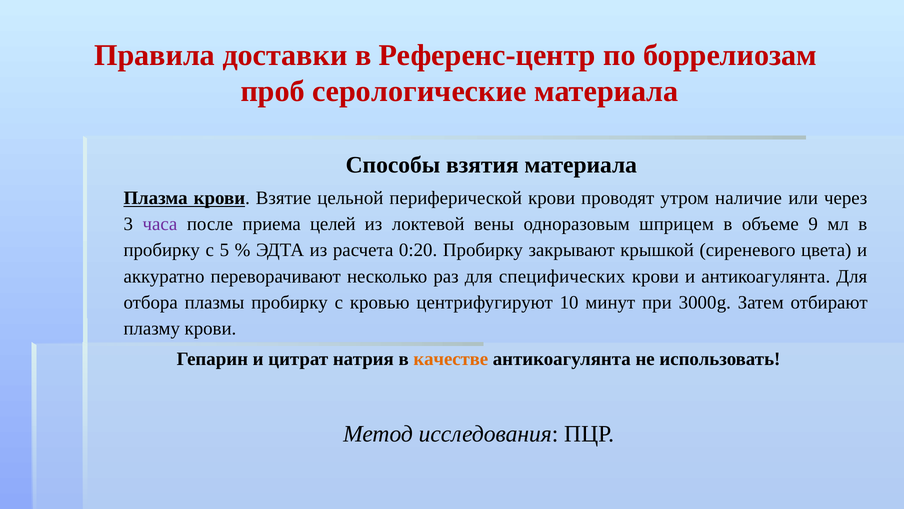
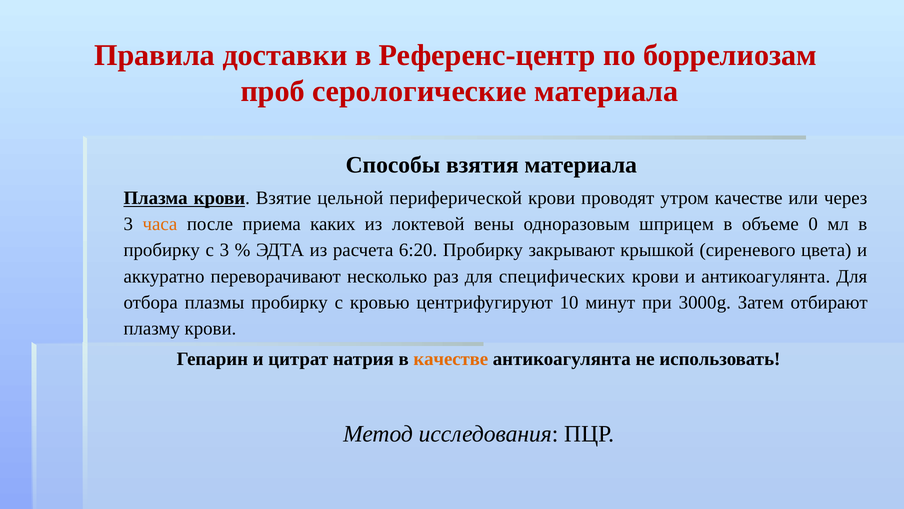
утром наличие: наличие -> качестве
часа colour: purple -> orange
целей: целей -> каких
9: 9 -> 0
с 5: 5 -> 3
0:20: 0:20 -> 6:20
